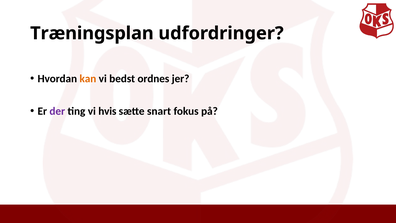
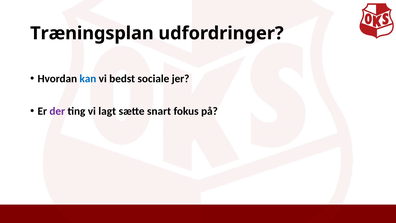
kan colour: orange -> blue
ordnes: ordnes -> sociale
hvis: hvis -> lagt
